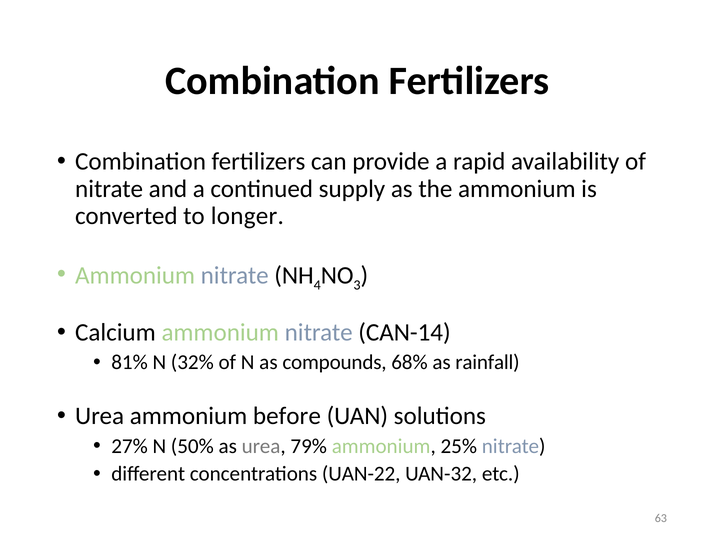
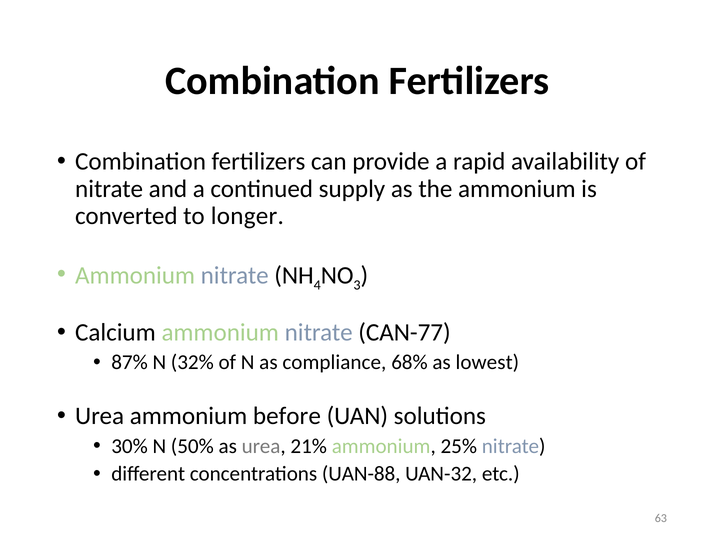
CAN-14: CAN-14 -> CAN-77
81%: 81% -> 87%
compounds: compounds -> compliance
rainfall: rainfall -> lowest
27%: 27% -> 30%
79%: 79% -> 21%
UAN-22: UAN-22 -> UAN-88
